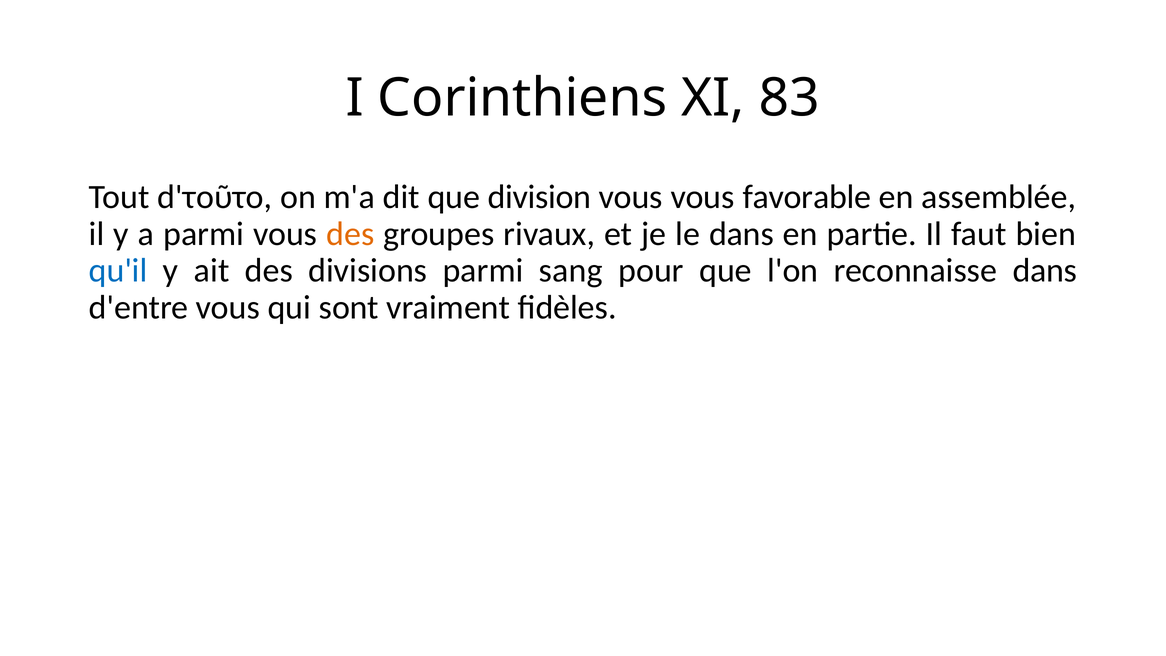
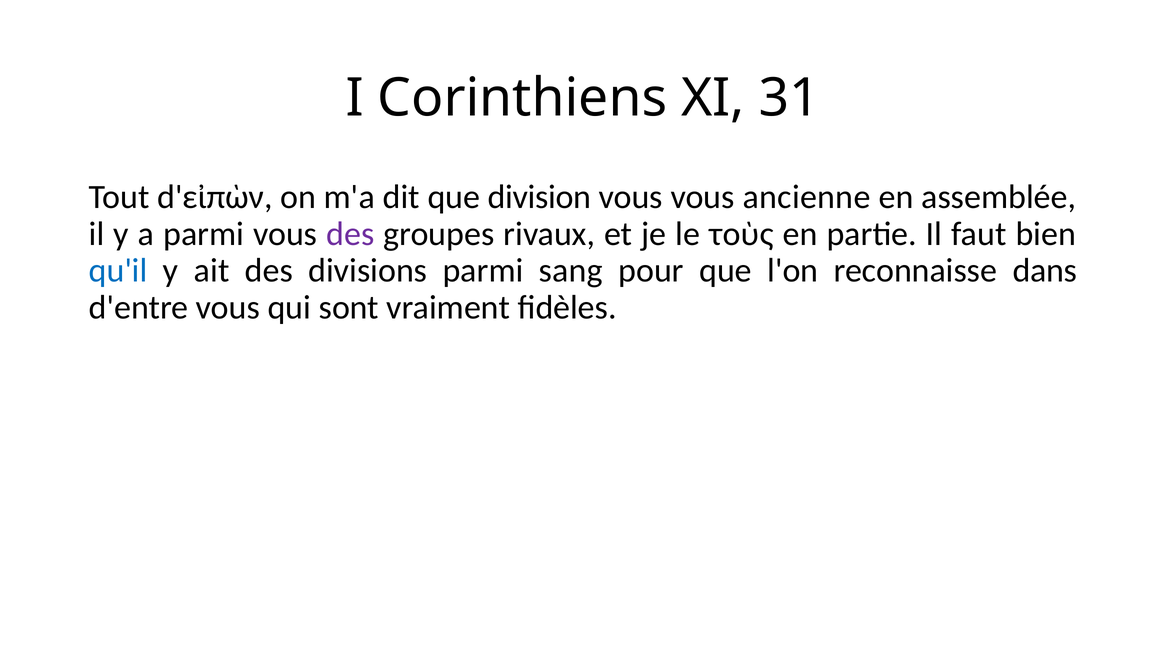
83: 83 -> 31
d'τοῦτο: d'τοῦτο -> d'εἰπὼν
favorable: favorable -> ancienne
des at (350, 234) colour: orange -> purple
le dans: dans -> τοὺς
